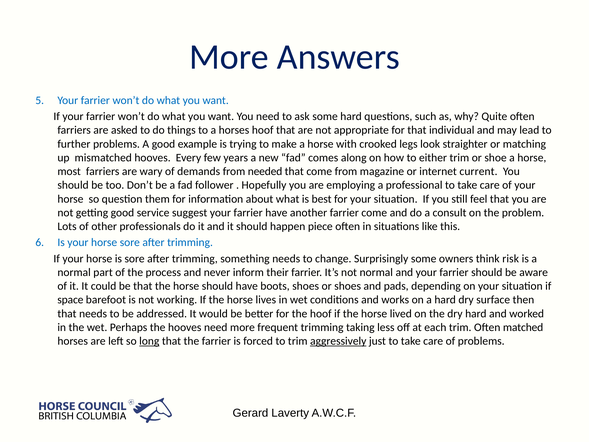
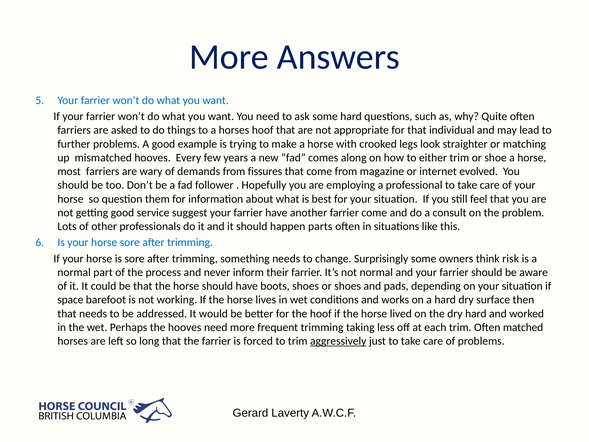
needed: needed -> fissures
current: current -> evolved
piece: piece -> parts
long underline: present -> none
